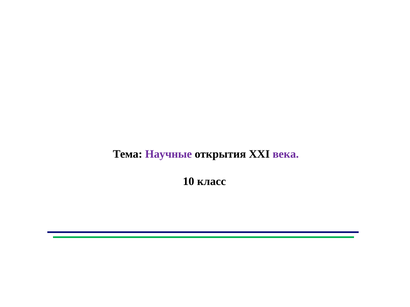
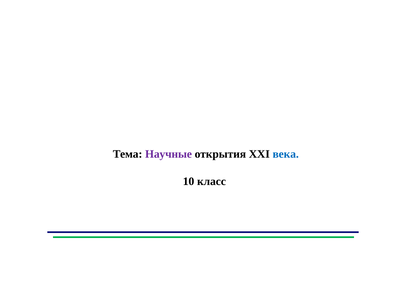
века colour: purple -> blue
